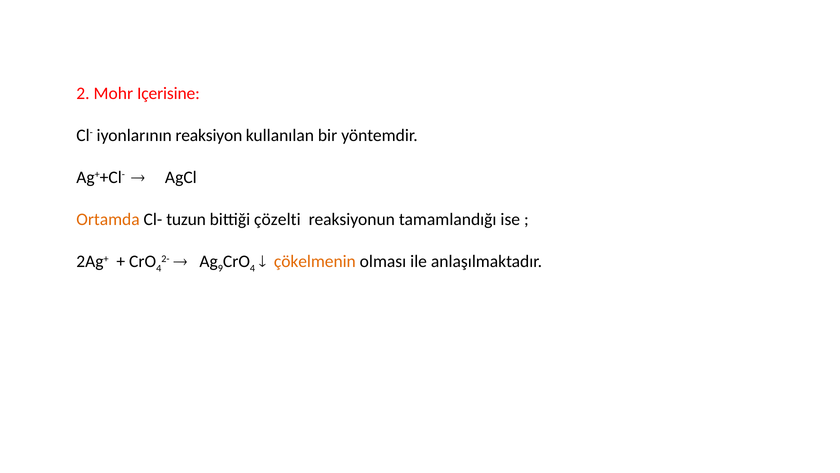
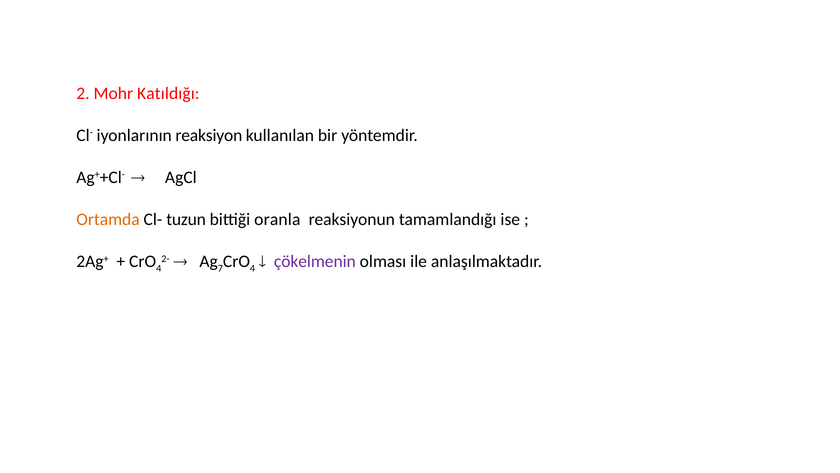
Içerisine: Içerisine -> Katıldığı
çözelti: çözelti -> oranla
9: 9 -> 7
çökelmenin colour: orange -> purple
